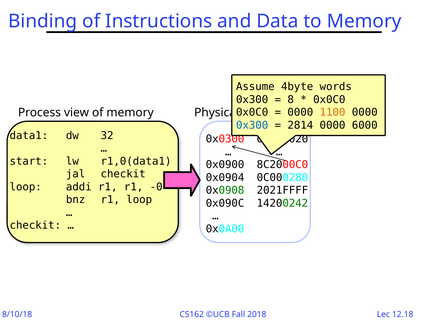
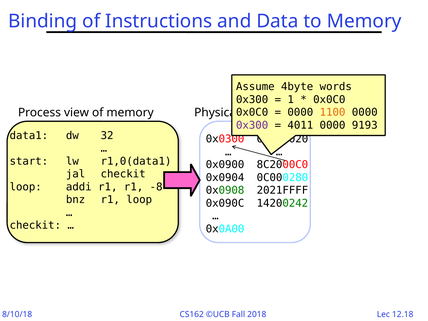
8: 8 -> 1
0x300 at (252, 125) colour: blue -> purple
2814: 2814 -> 4011
6000: 6000 -> 9193
-0: -0 -> -8
